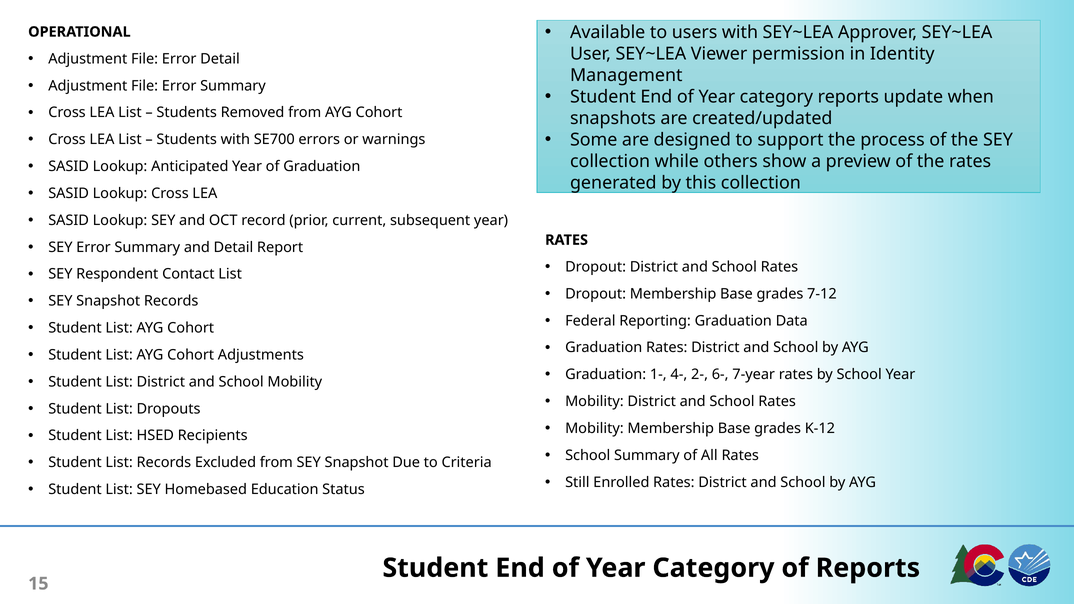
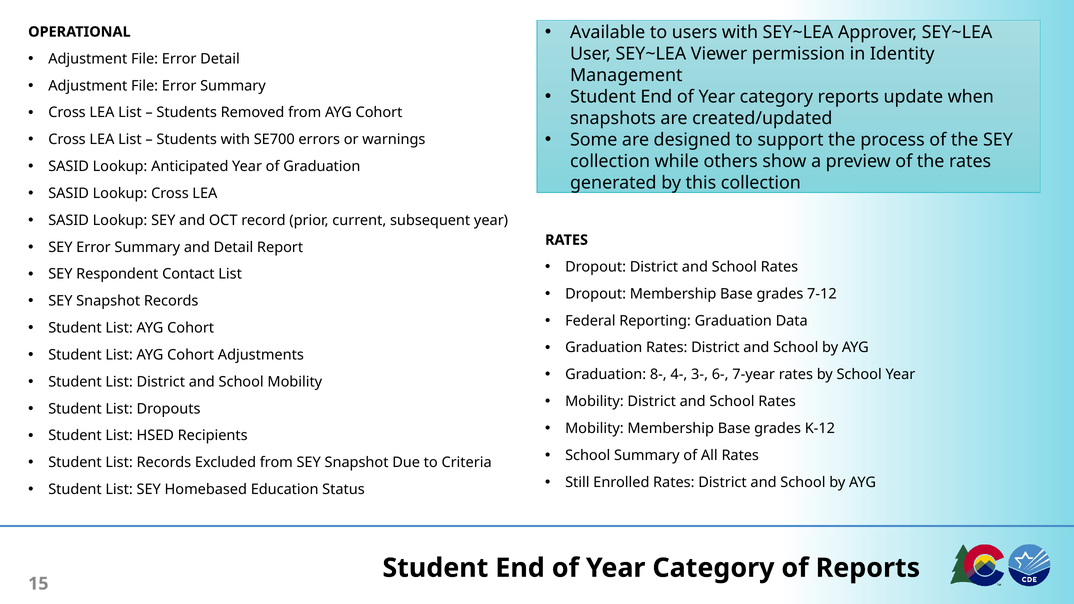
1-: 1- -> 8-
2-: 2- -> 3-
